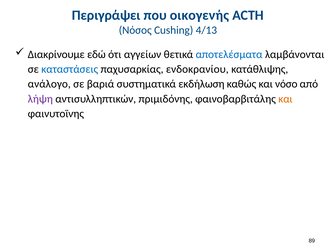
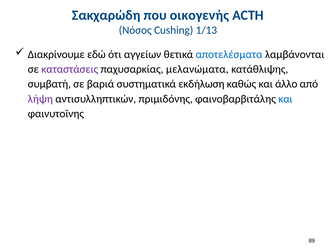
Περιγράψει: Περιγράψει -> Σακχαρώδη
4/13: 4/13 -> 1/13
καταστάσεις colour: blue -> purple
ενδοκρανίου: ενδοκρανίου -> μελανώματα
ανάλογο: ανάλογο -> συμβατή
νόσο: νόσο -> άλλο
και at (285, 99) colour: orange -> blue
